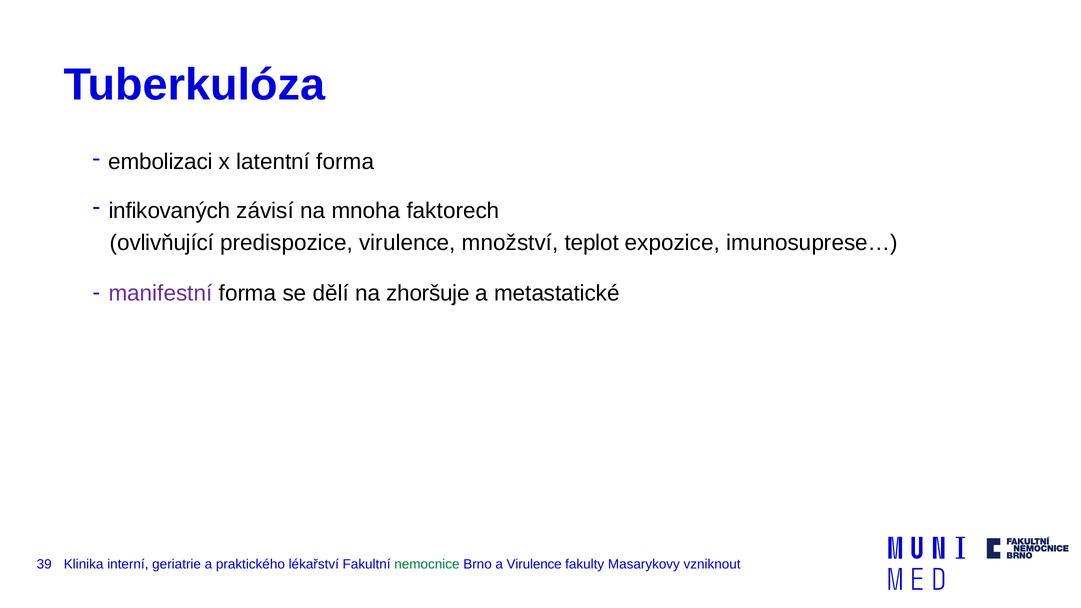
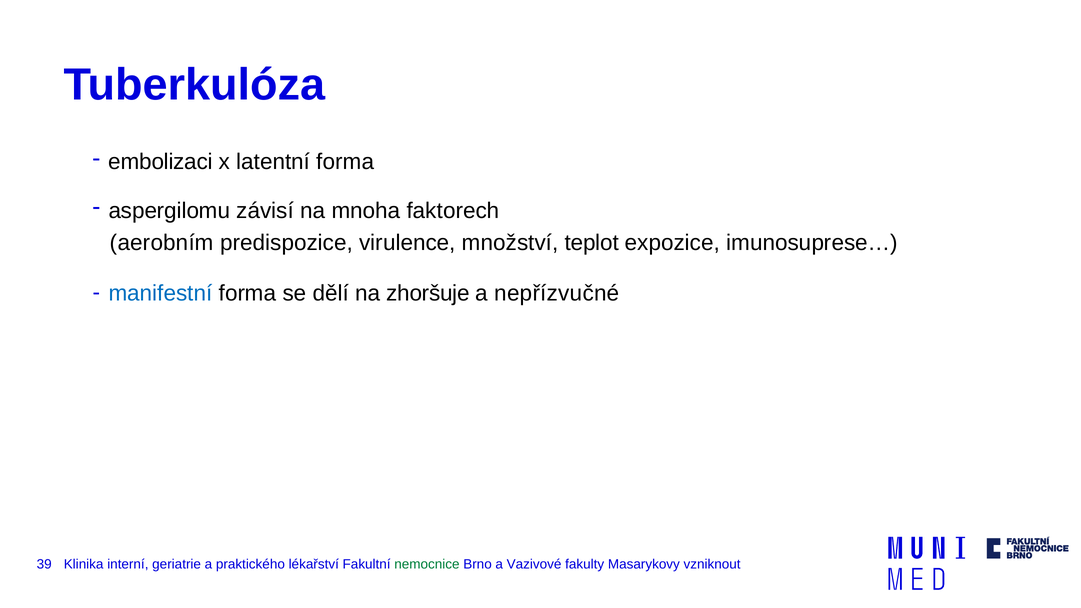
infikovaných: infikovaných -> aspergilomu
ovlivňující: ovlivňující -> aerobním
manifestní colour: purple -> blue
metastatické: metastatické -> nepřízvučné
a Virulence: Virulence -> Vazivové
